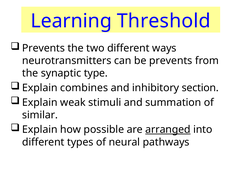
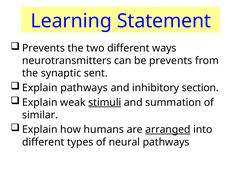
Threshold: Threshold -> Statement
type: type -> sent
Explain combines: combines -> pathways
stimuli underline: none -> present
possible: possible -> humans
